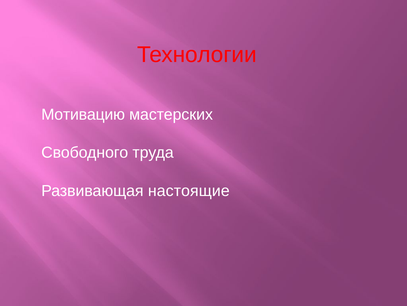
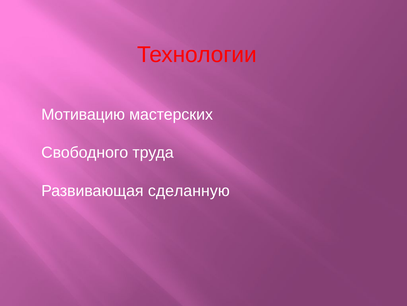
настоящие: настоящие -> сделанную
